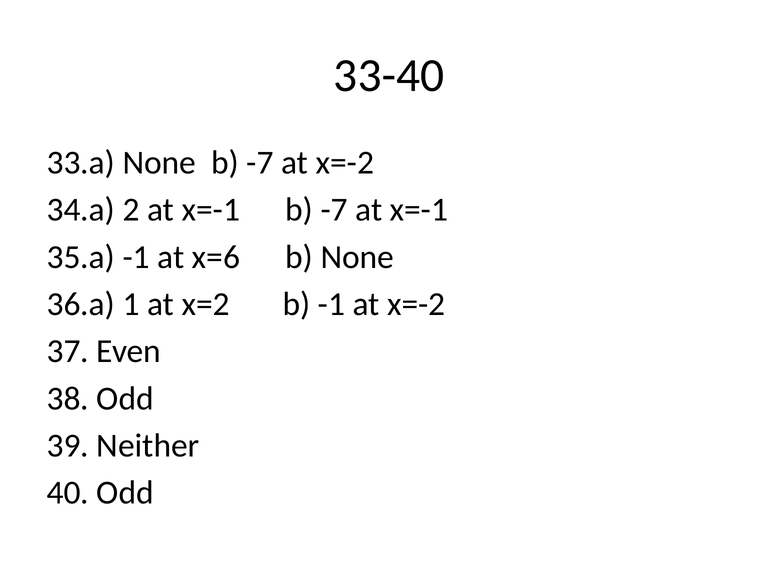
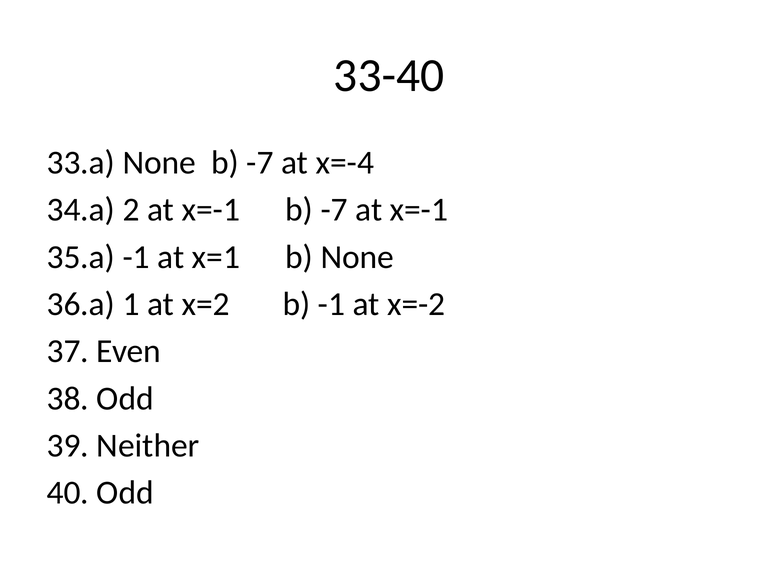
-7 at x=-2: x=-2 -> x=-4
x=6: x=6 -> x=1
